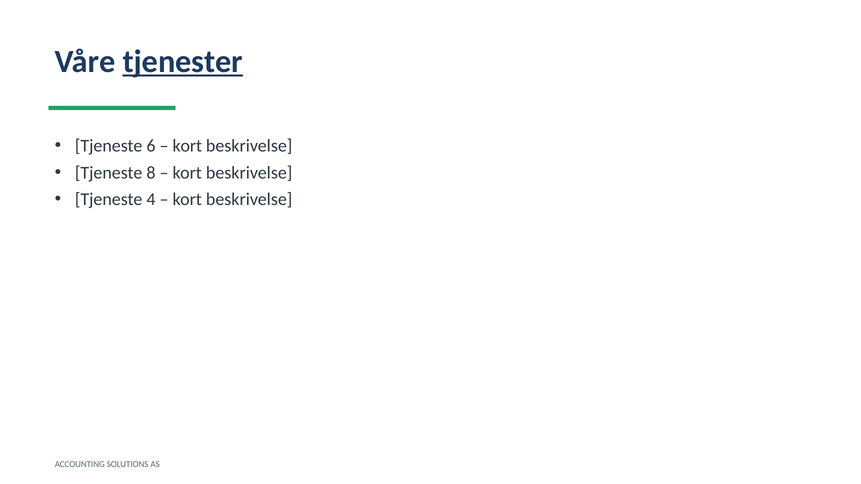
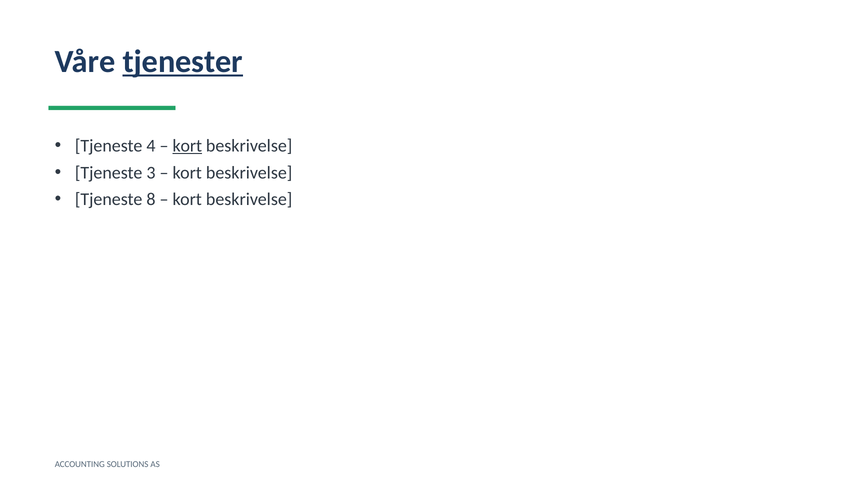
6: 6 -> 4
kort at (187, 146) underline: none -> present
8: 8 -> 3
4: 4 -> 8
